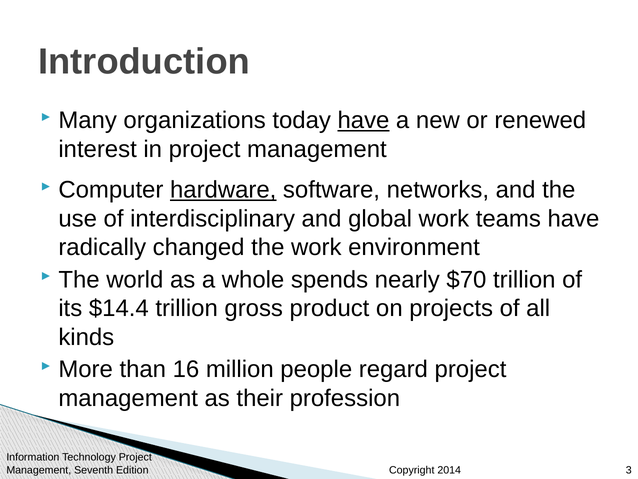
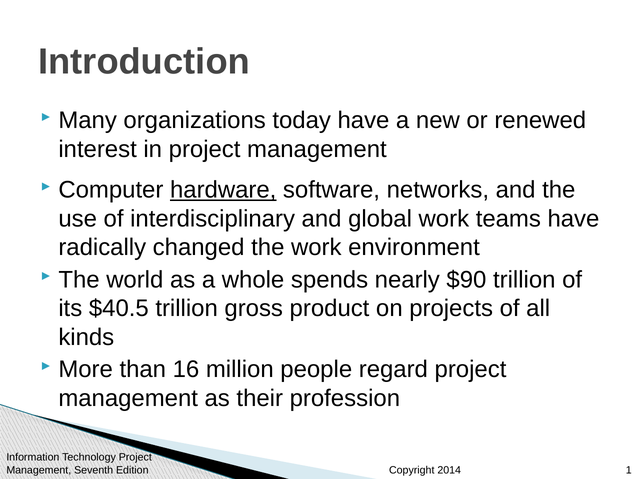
have at (363, 120) underline: present -> none
$70: $70 -> $90
$14.4: $14.4 -> $40.5
3: 3 -> 1
